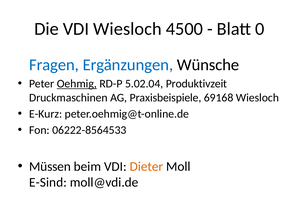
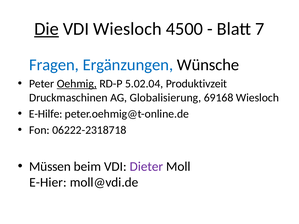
Die underline: none -> present
0: 0 -> 7
Praxisbeispiele: Praxisbeispiele -> Globalisierung
E-Kurz: E-Kurz -> E-Hilfe
06222-8564533: 06222-8564533 -> 06222-2318718
Dieter colour: orange -> purple
E-Sind: E-Sind -> E-Hier
